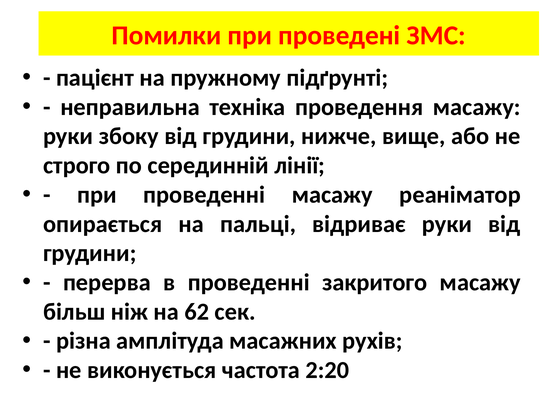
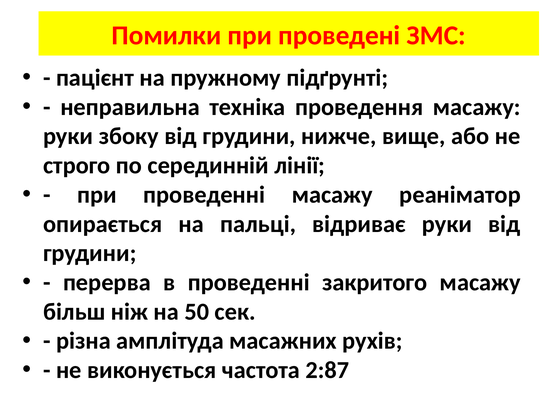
62: 62 -> 50
2:20: 2:20 -> 2:87
